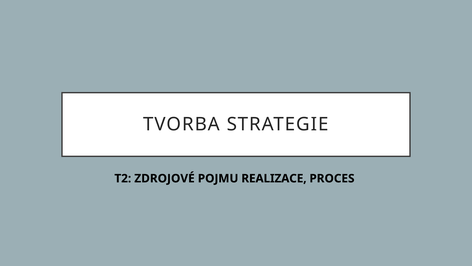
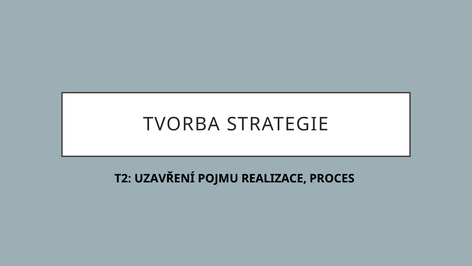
ZDROJOVÉ: ZDROJOVÉ -> UZAVŘENÍ
